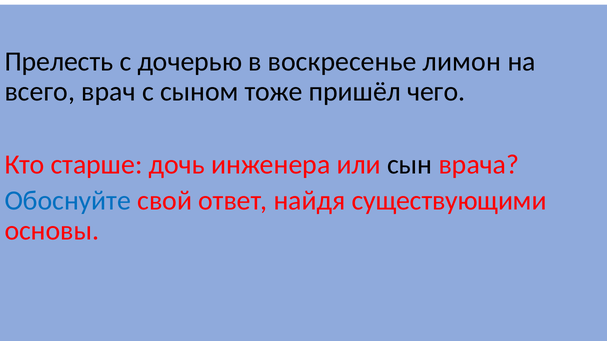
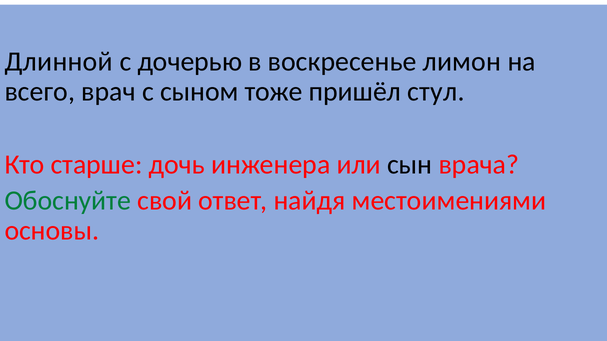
Прелесть: Прелесть -> Длинной
чего: чего -> стул
Обоснуйте colour: blue -> green
существующими: существующими -> местоимениями
